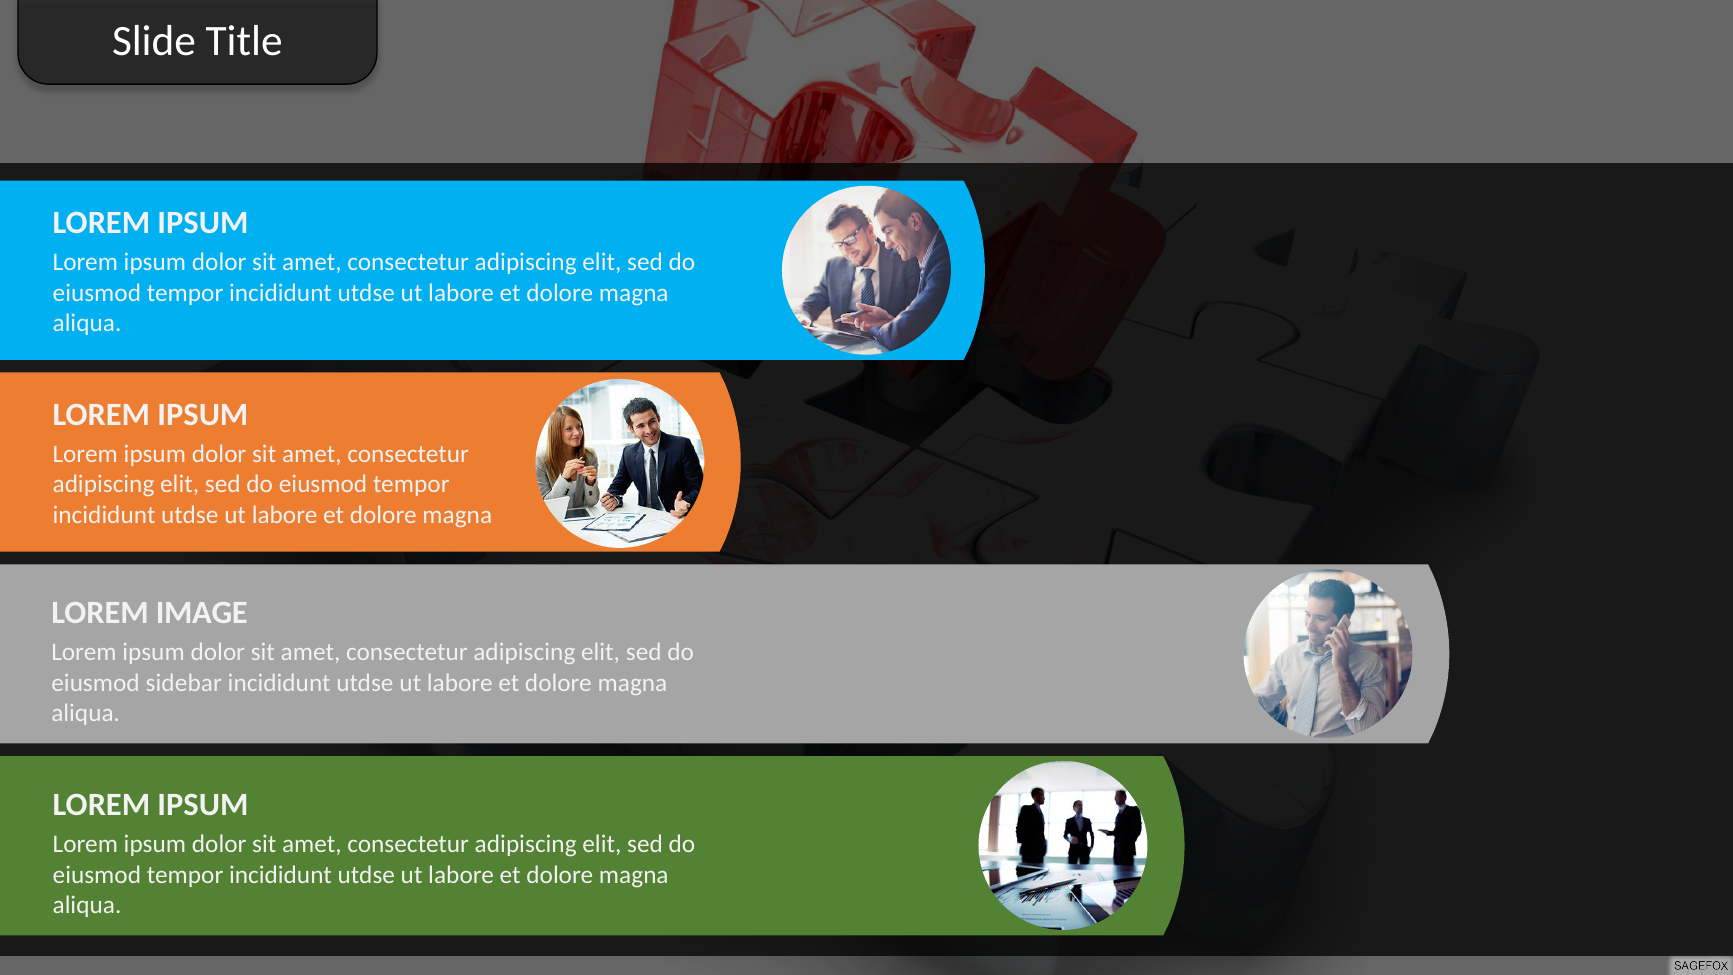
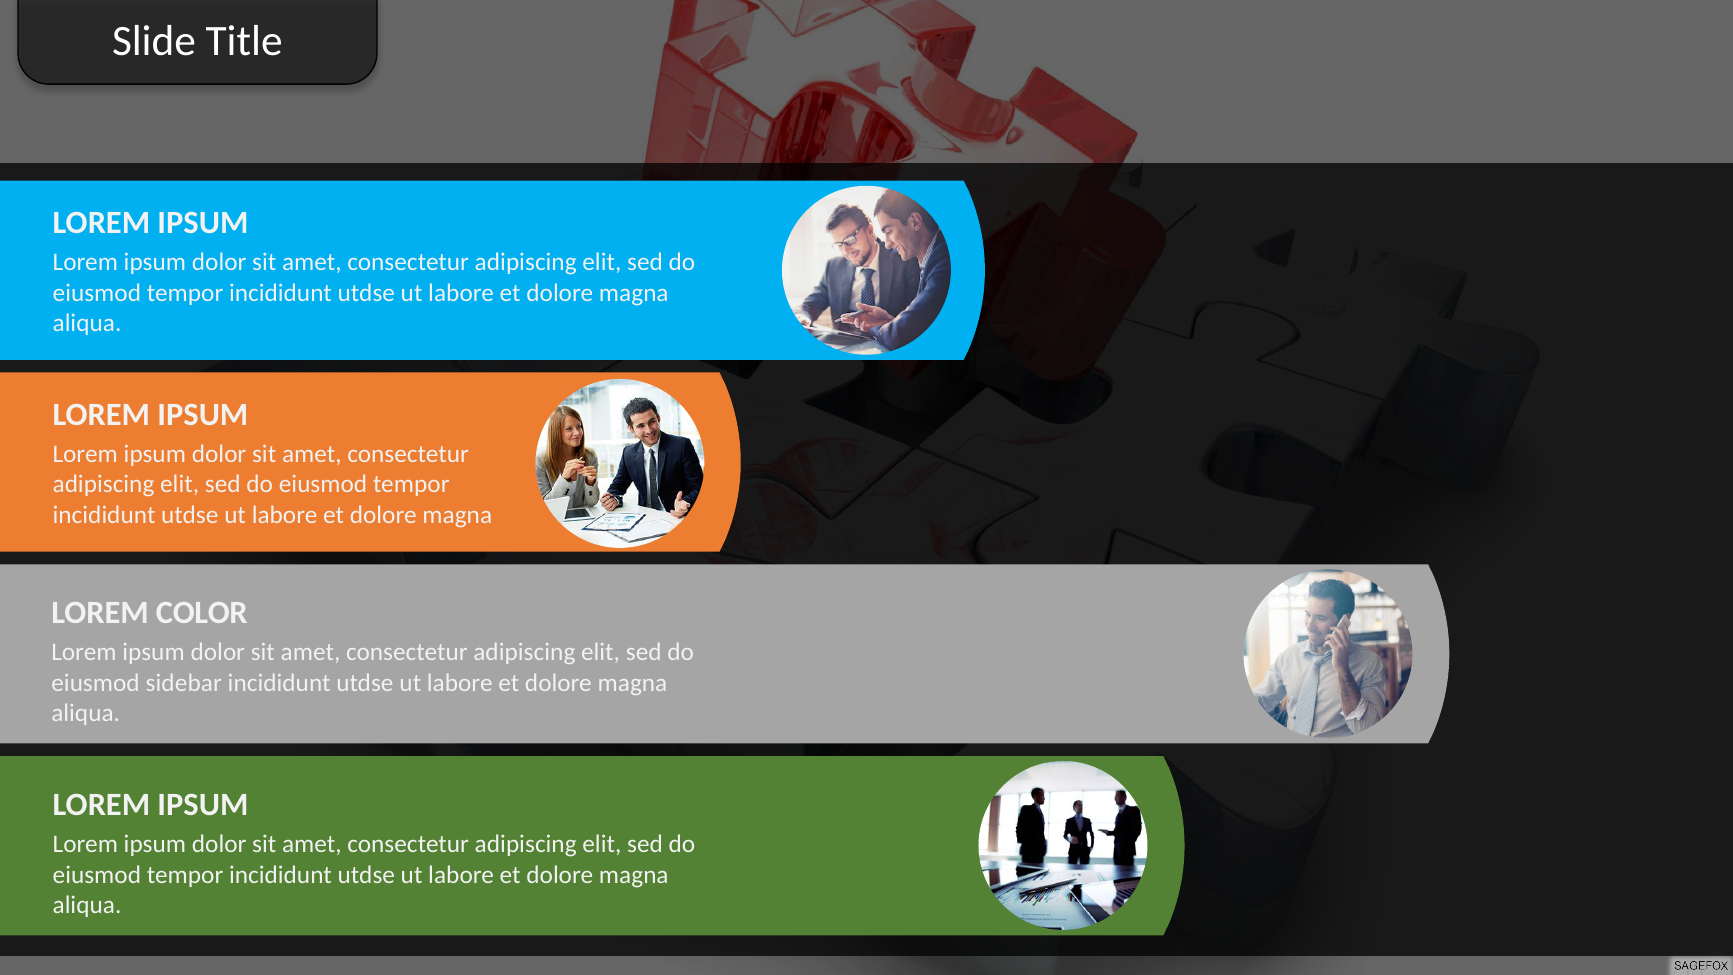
IMAGE: IMAGE -> COLOR
